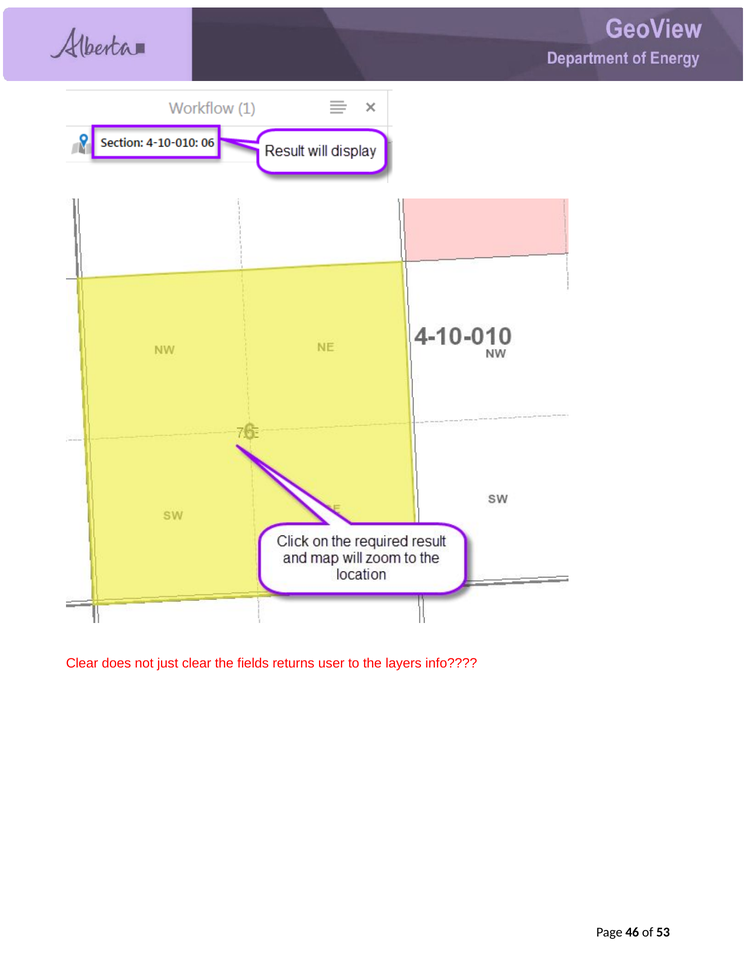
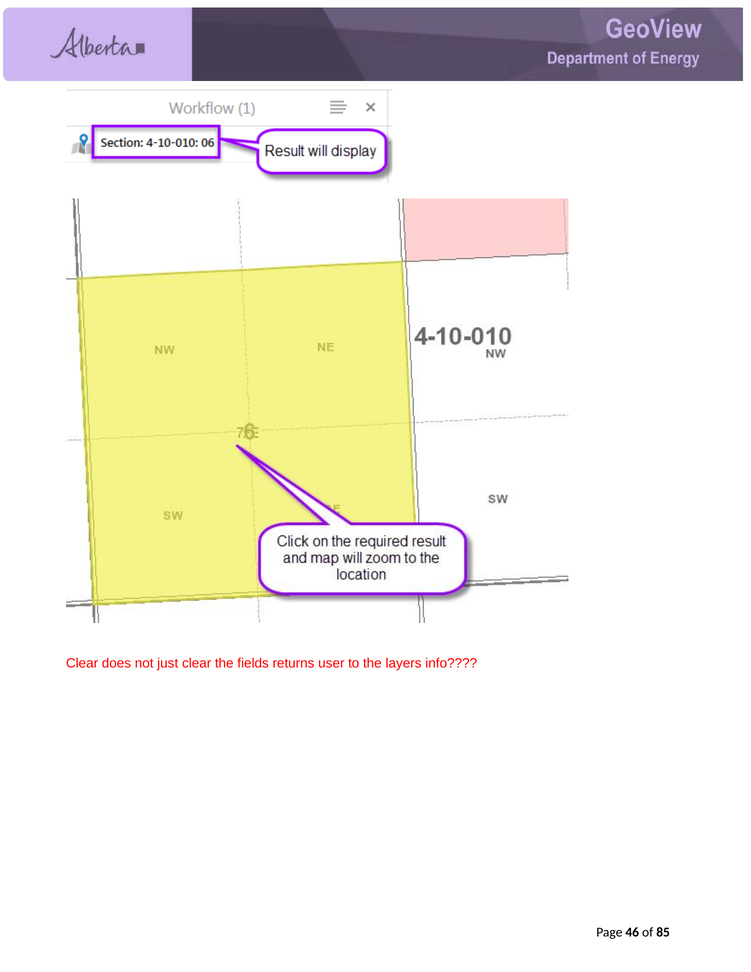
53: 53 -> 85
